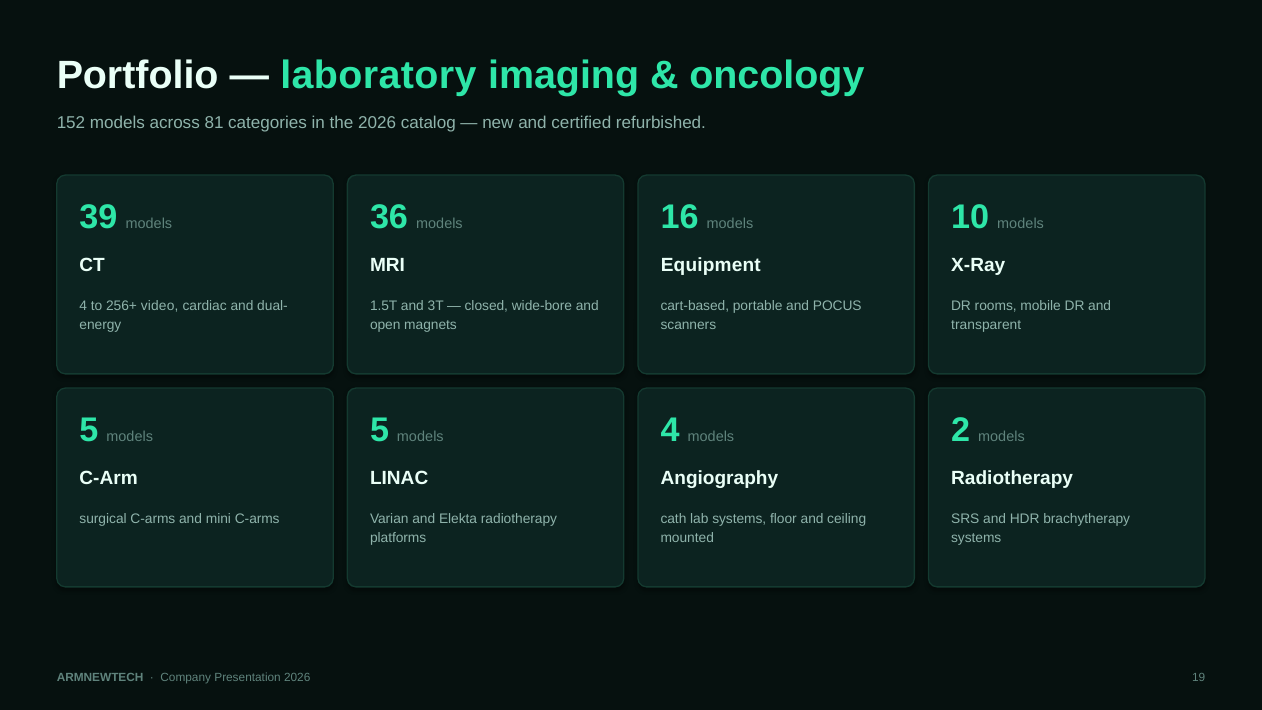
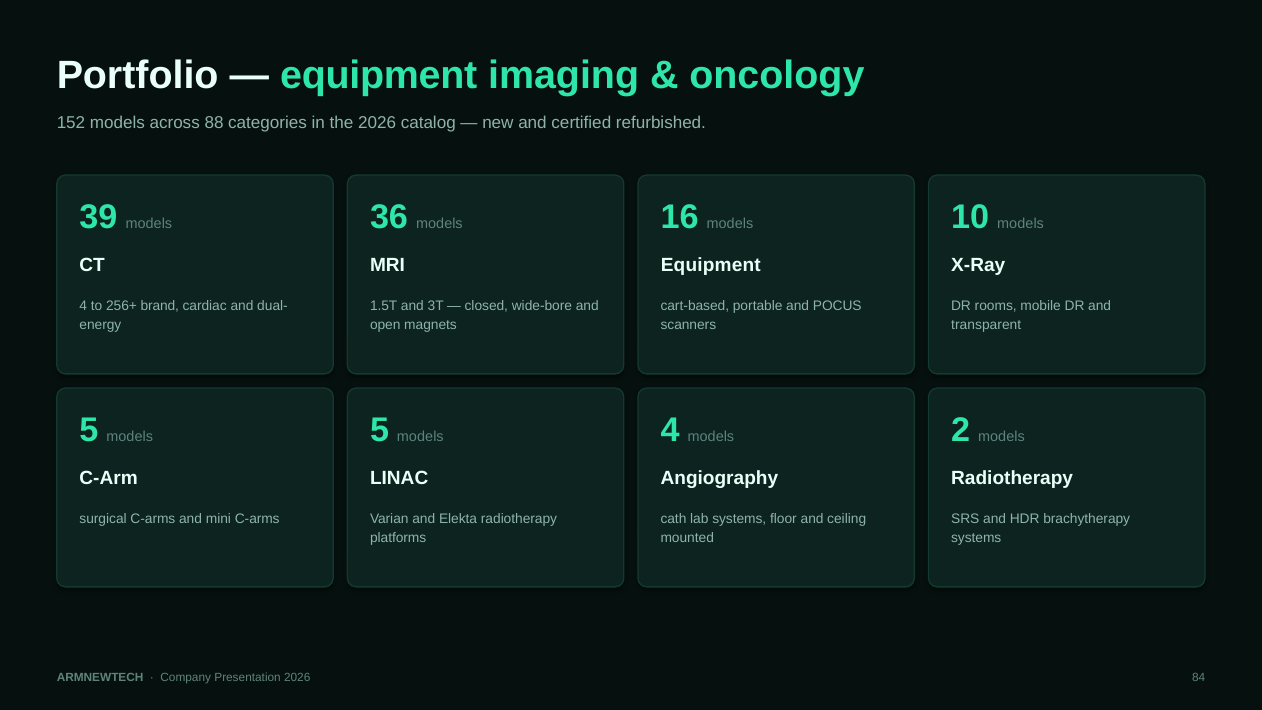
laboratory at (378, 76): laboratory -> equipment
81: 81 -> 88
video: video -> brand
19: 19 -> 84
